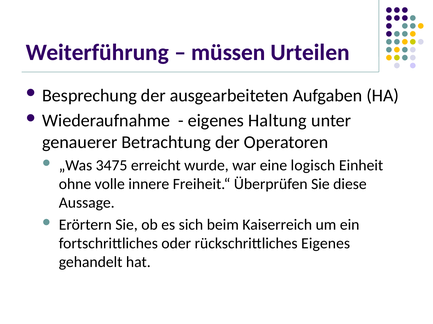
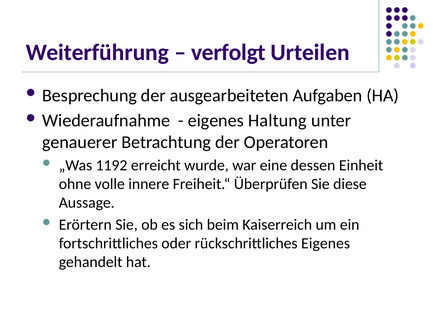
müssen: müssen -> verfolgt
3475: 3475 -> 1192
logisch: logisch -> dessen
